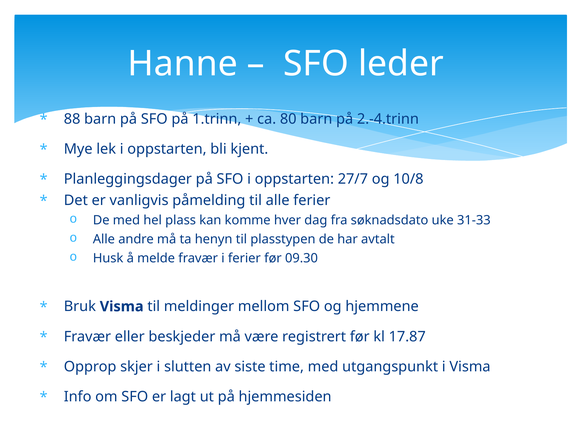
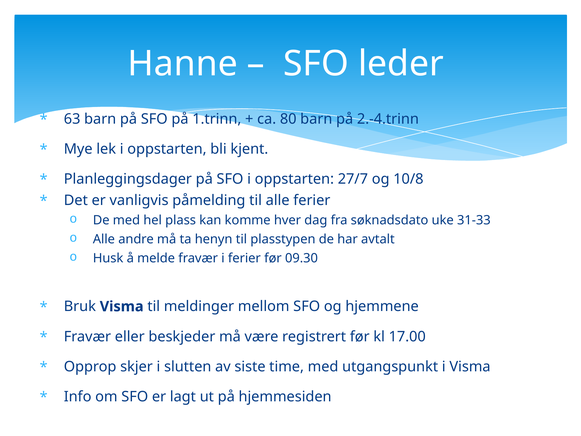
88: 88 -> 63
17.87: 17.87 -> 17.00
